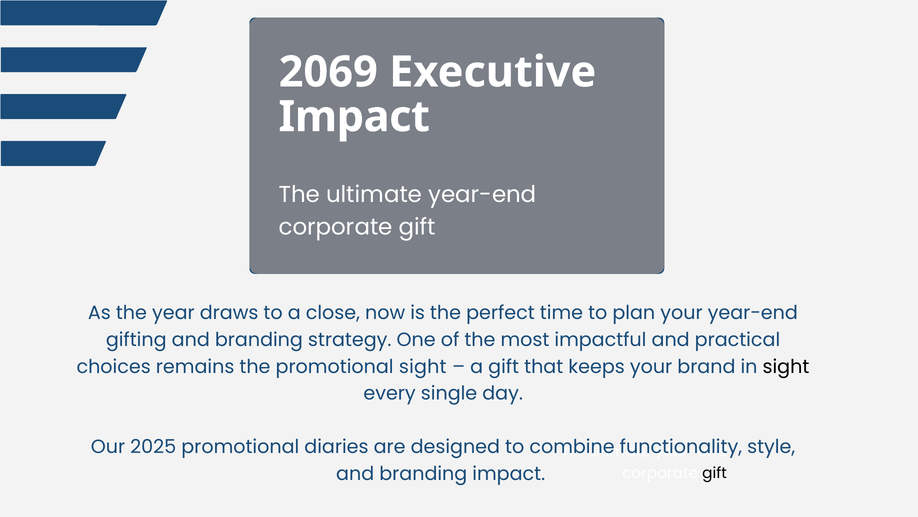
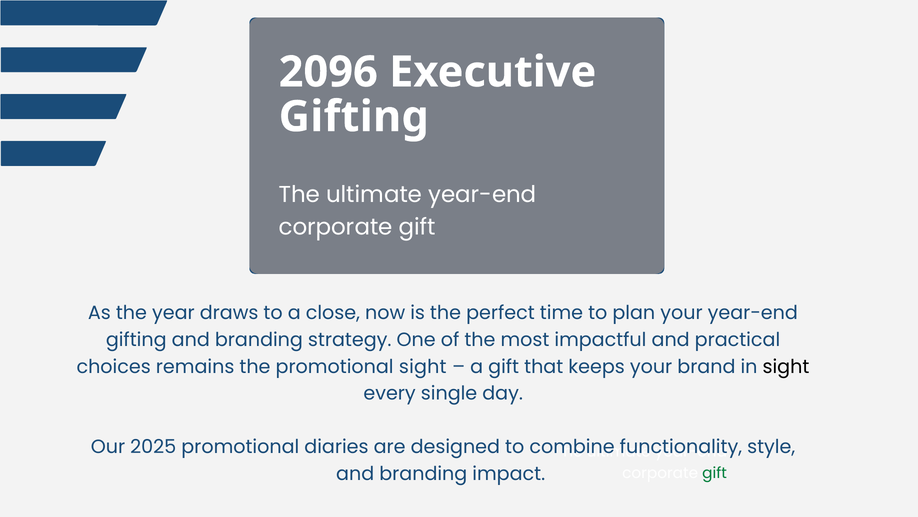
2069: 2069 -> 2096
Impact at (354, 117): Impact -> Gifting
gift at (715, 473) colour: black -> green
